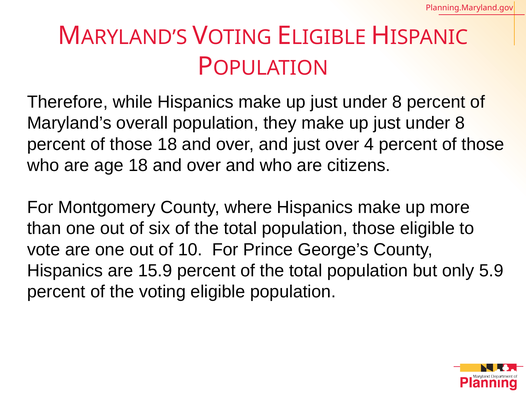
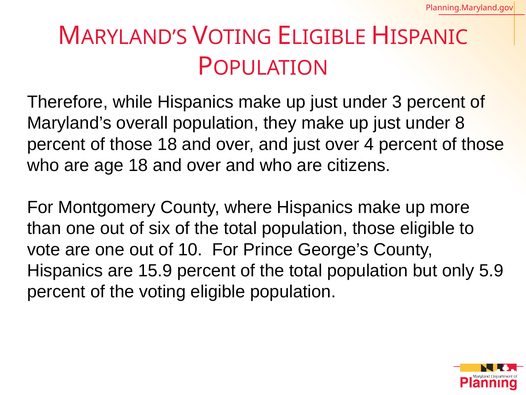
8 at (397, 102): 8 -> 3
